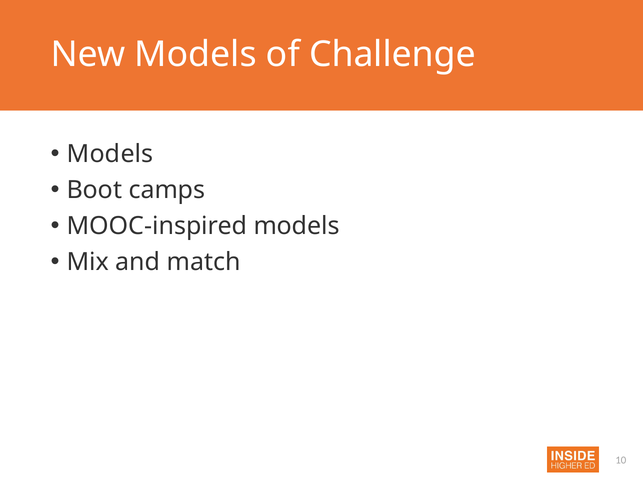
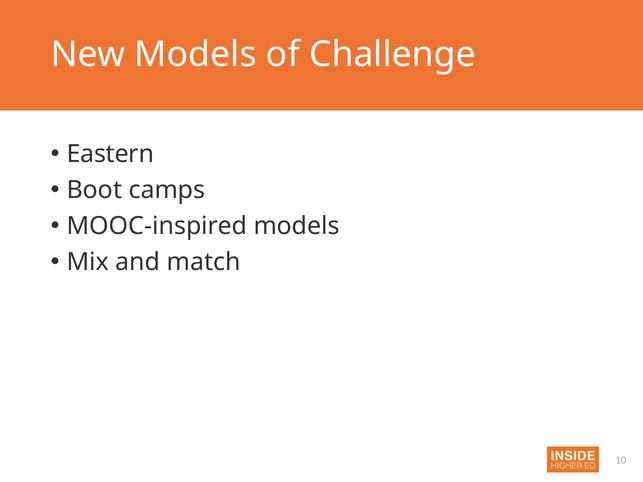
Models at (110, 154): Models -> Eastern
